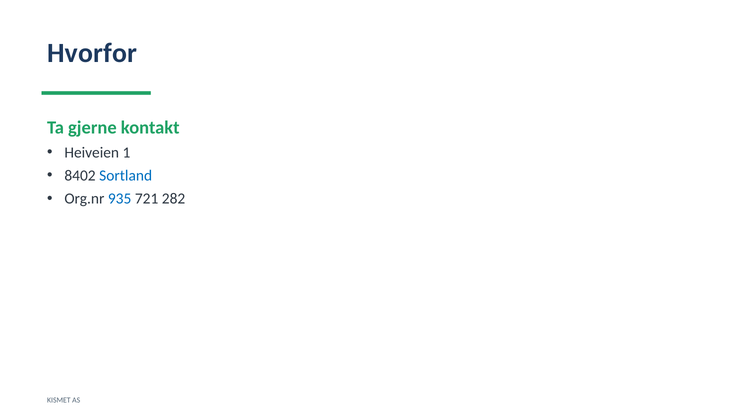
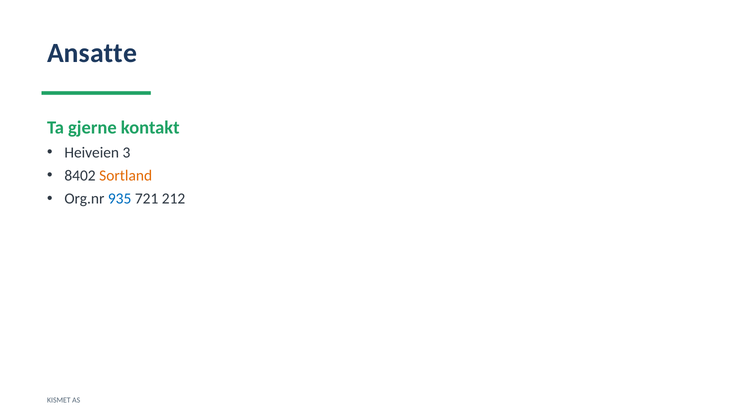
Hvorfor: Hvorfor -> Ansatte
1: 1 -> 3
Sortland colour: blue -> orange
282: 282 -> 212
